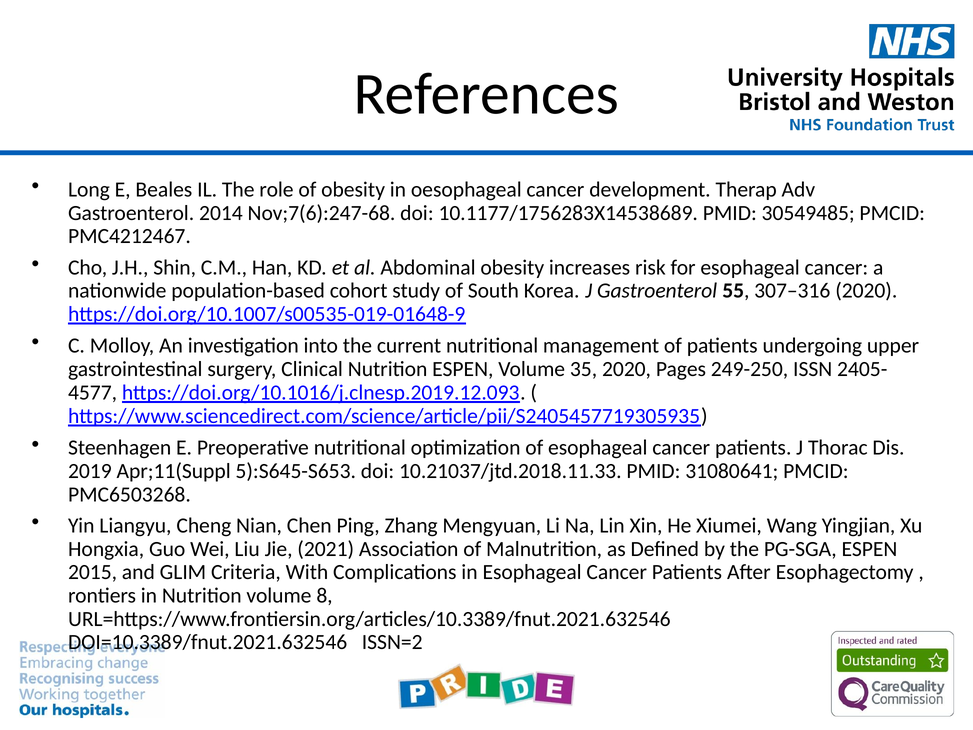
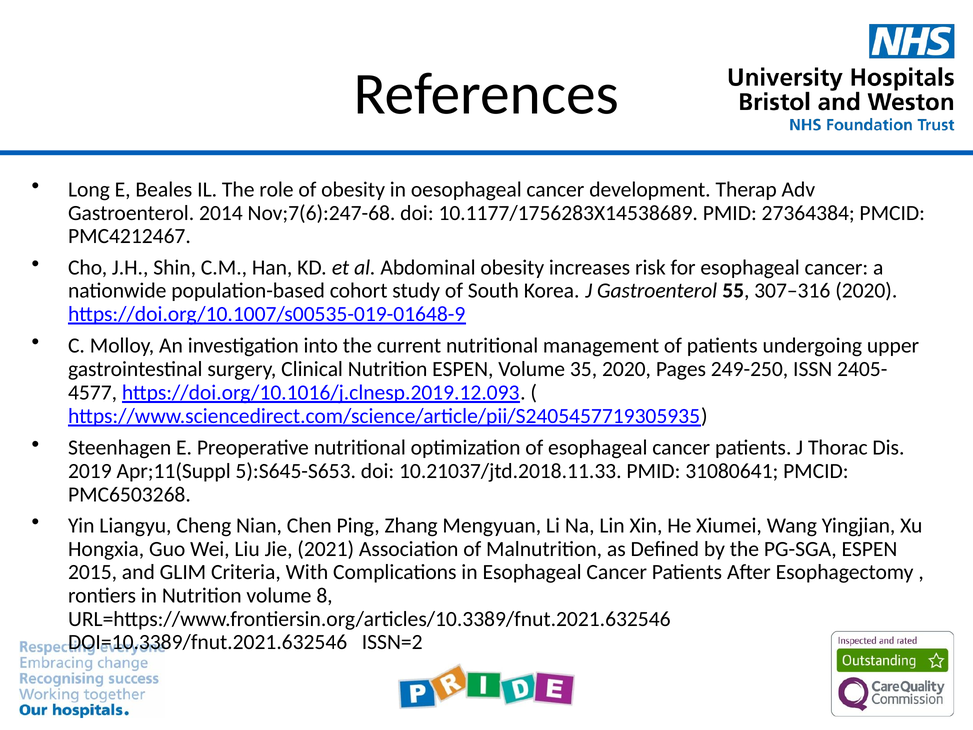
30549485: 30549485 -> 27364384
